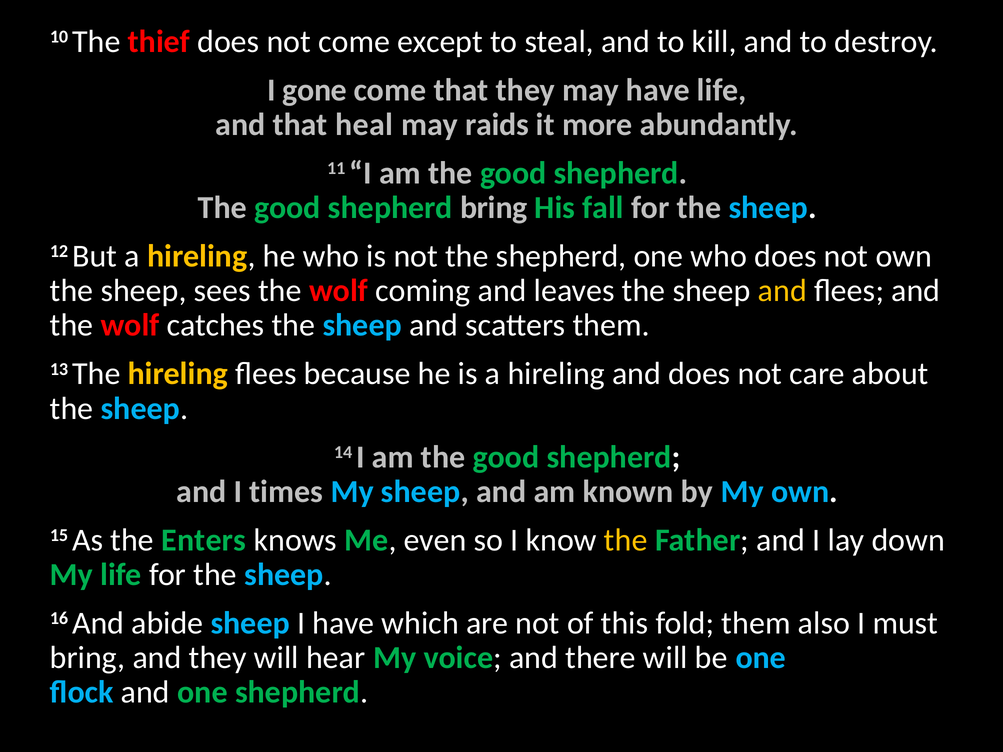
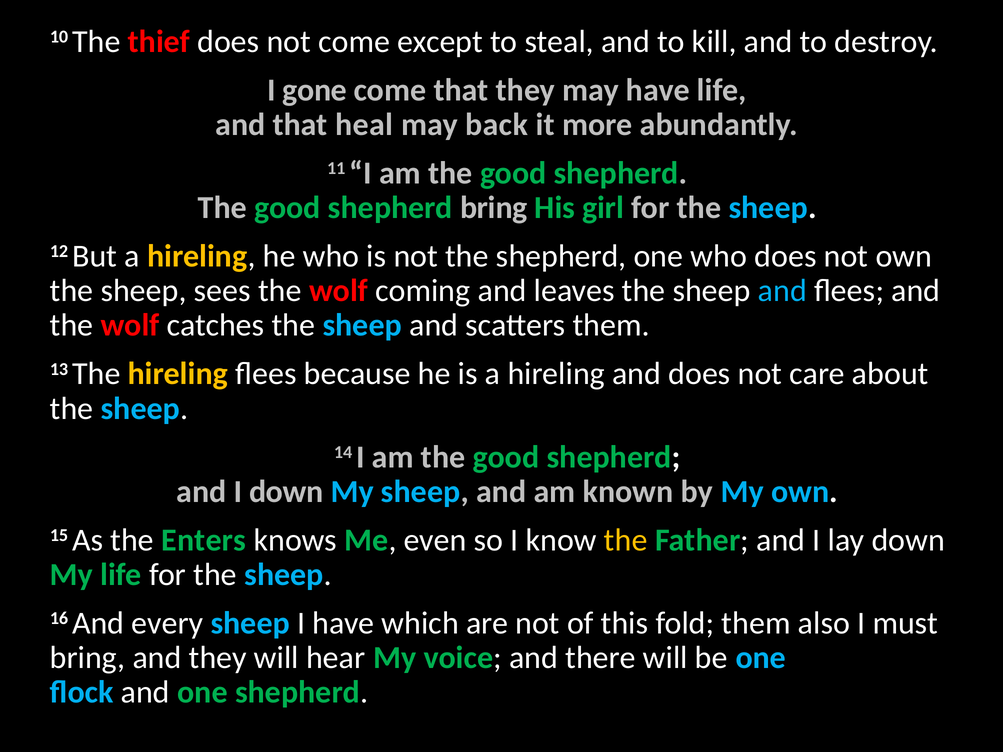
raids: raids -> back
fall: fall -> girl
and at (782, 291) colour: yellow -> light blue
I times: times -> down
abide: abide -> every
